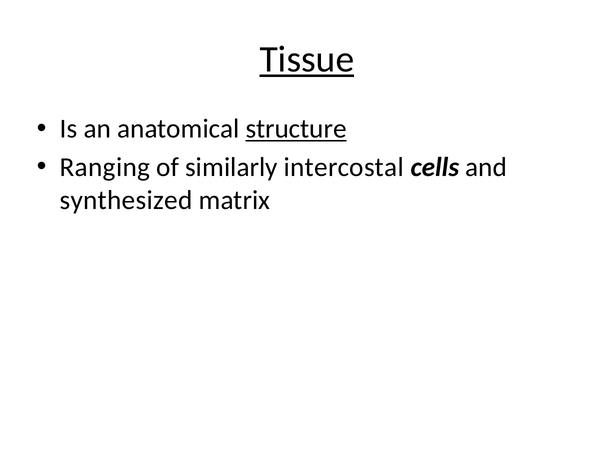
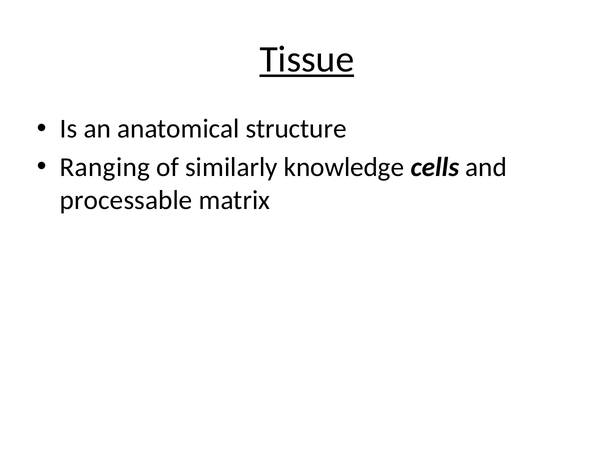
structure underline: present -> none
intercostal: intercostal -> knowledge
synthesized: synthesized -> processable
